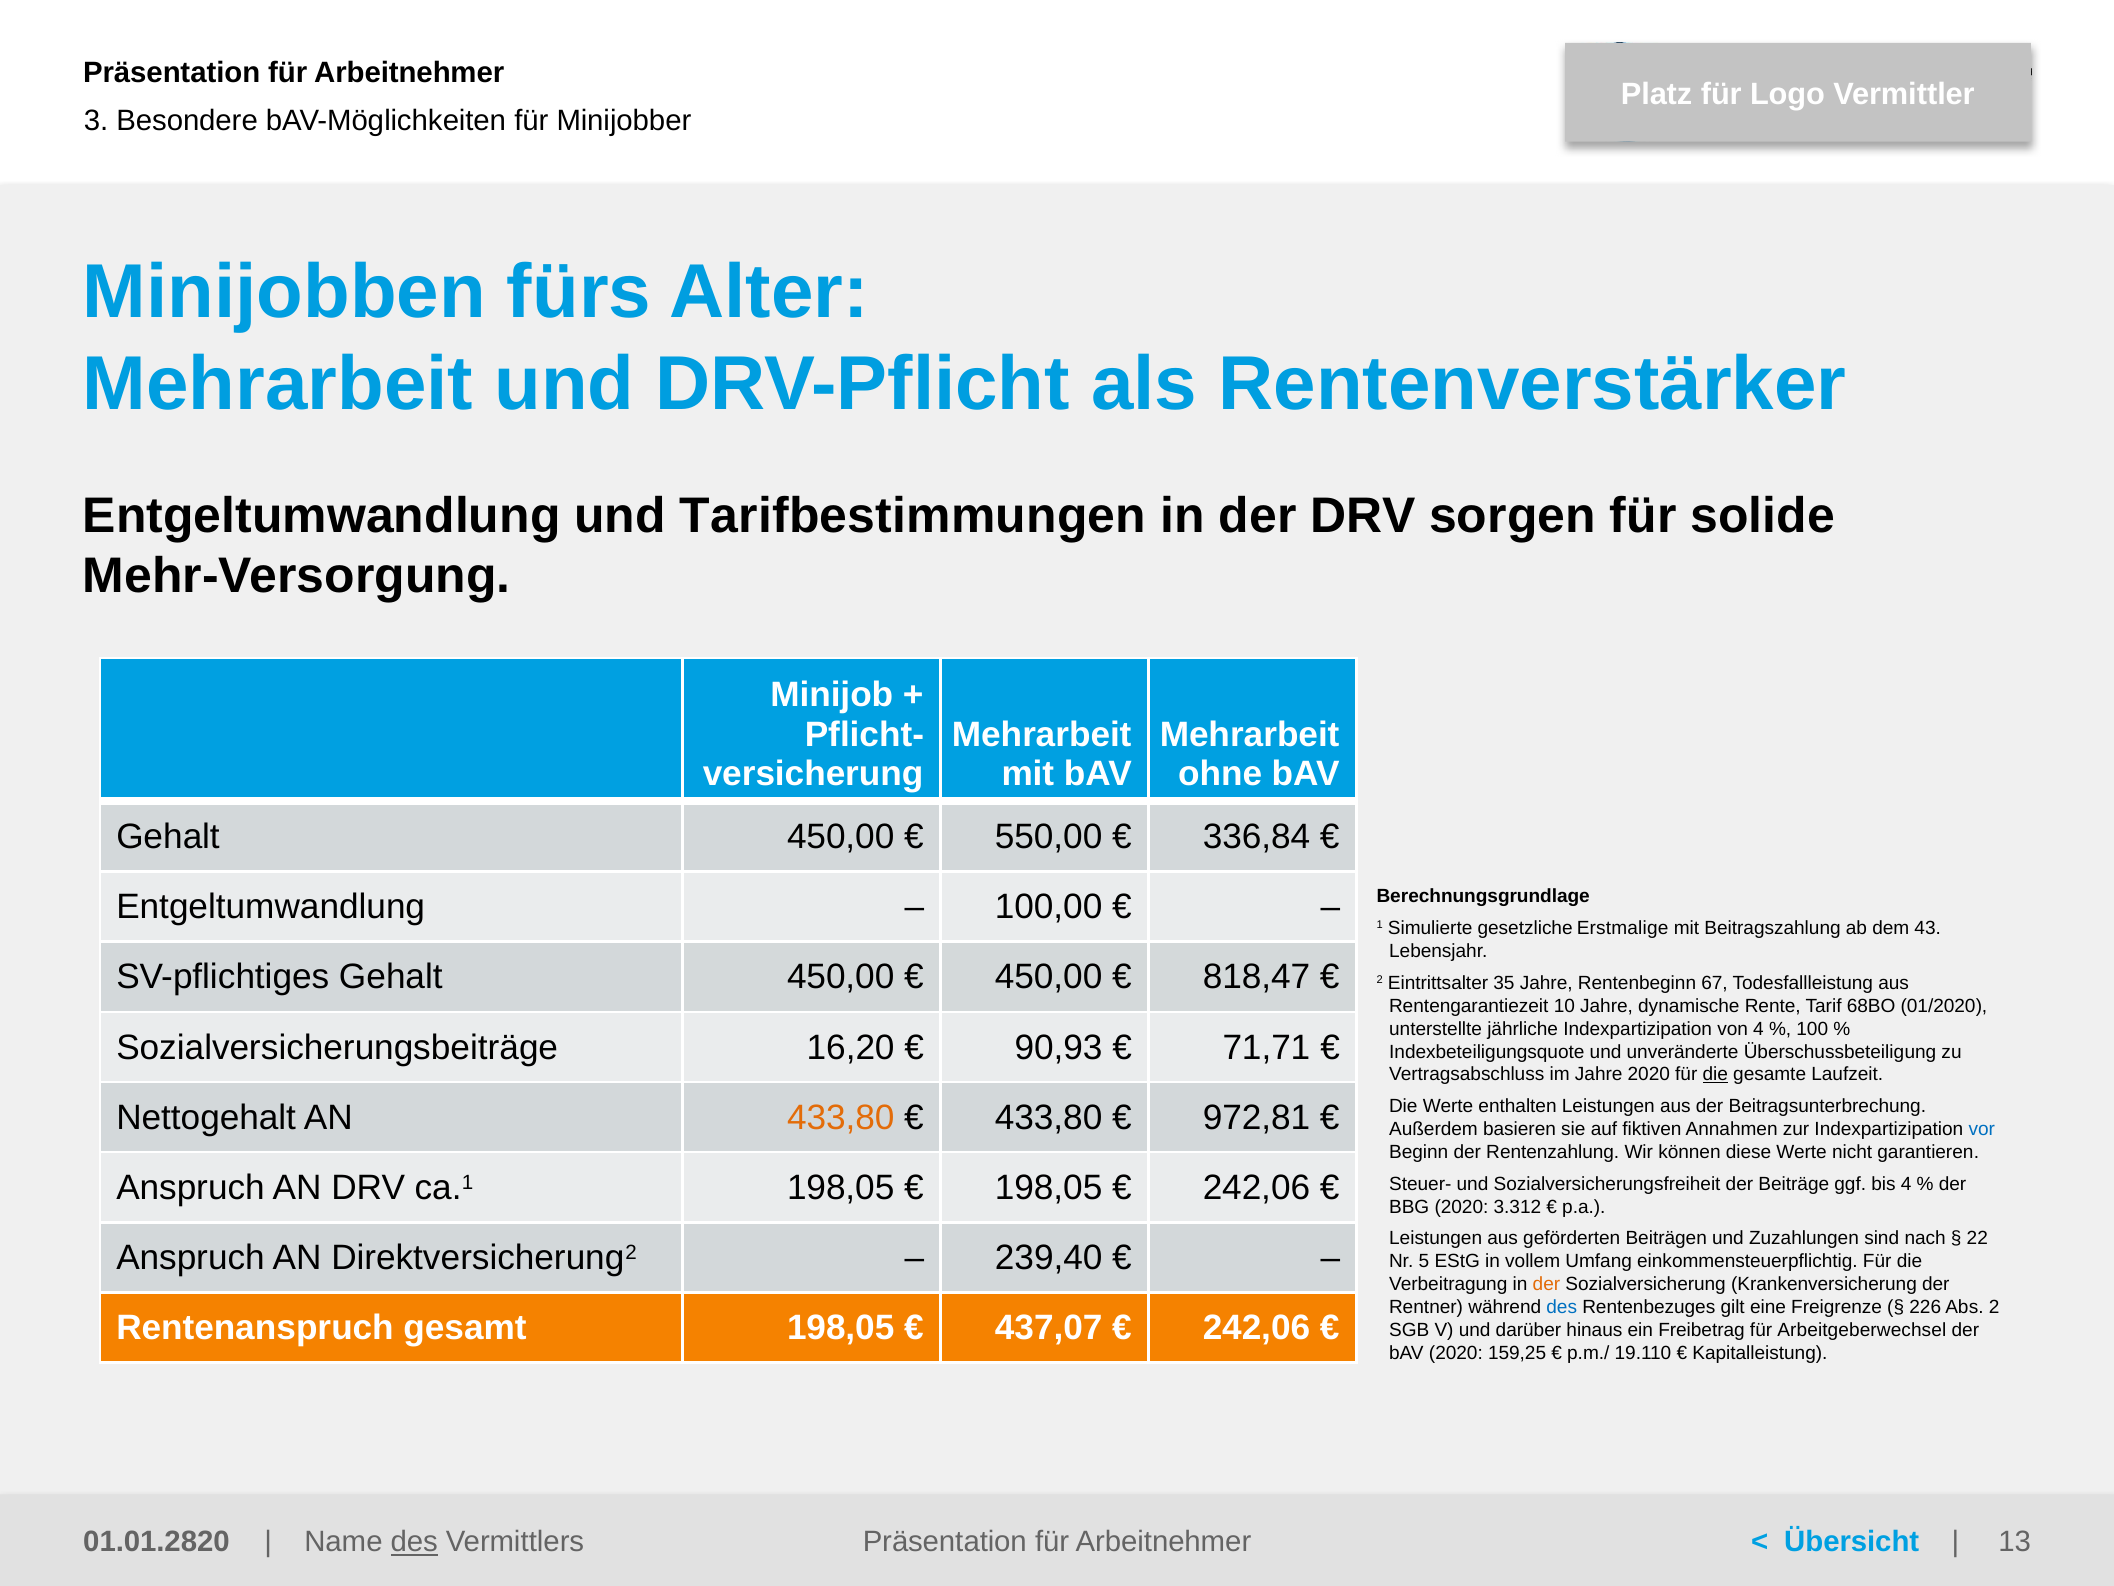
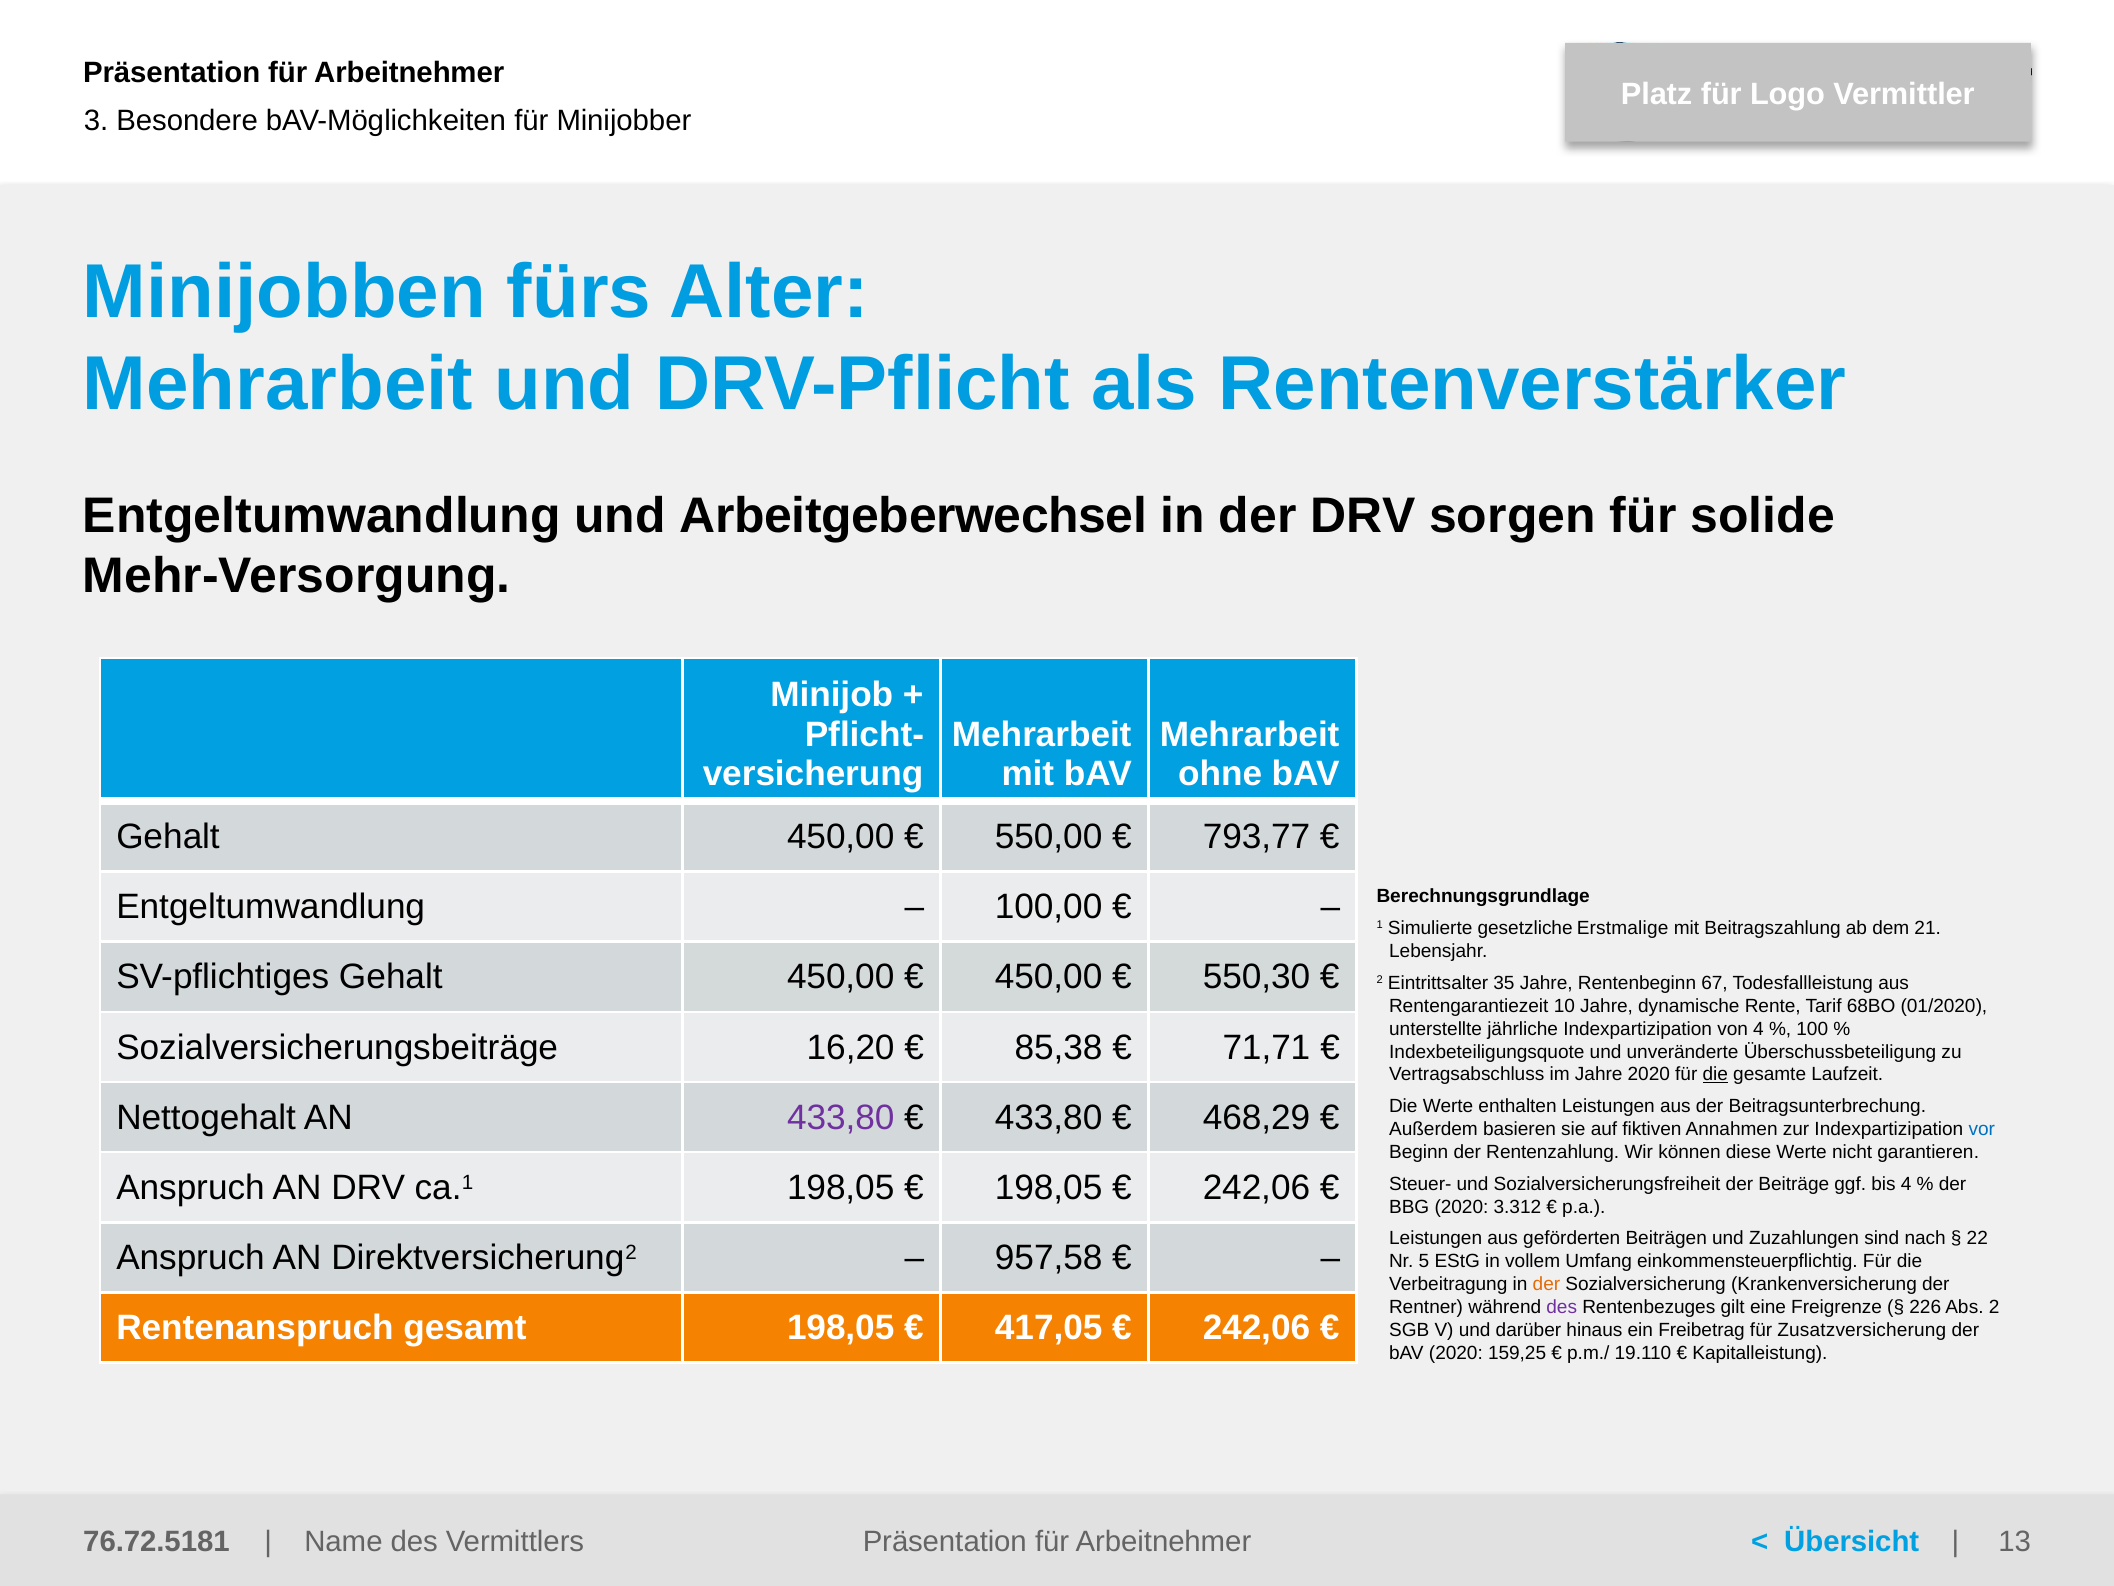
Tarifbestimmungen: Tarifbestimmungen -> Arbeitgeberwechsel
336,84: 336,84 -> 793,77
43: 43 -> 21
818,47: 818,47 -> 550,30
90,93: 90,93 -> 85,38
433,80 at (841, 1117) colour: orange -> purple
972,81: 972,81 -> 468,29
239,40: 239,40 -> 957,58
des at (1562, 1307) colour: blue -> purple
437,07: 437,07 -> 417,05
Arbeitgeberwechsel: Arbeitgeberwechsel -> Zusatzversicherung
01.01.2820: 01.01.2820 -> 76.72.5181
des at (414, 1542) underline: present -> none
